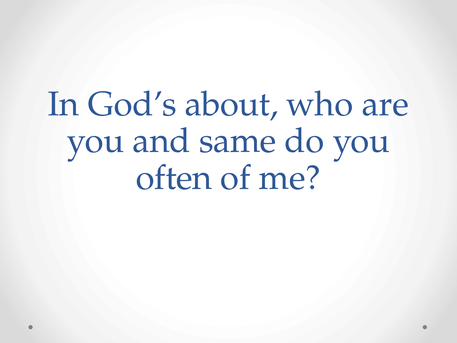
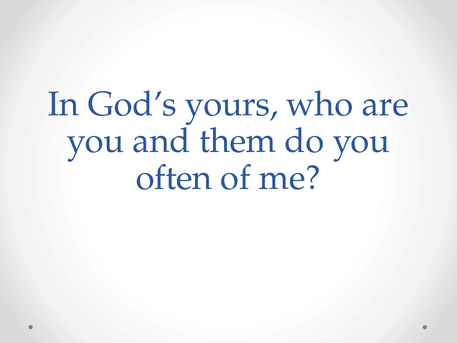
about: about -> yours
same: same -> them
